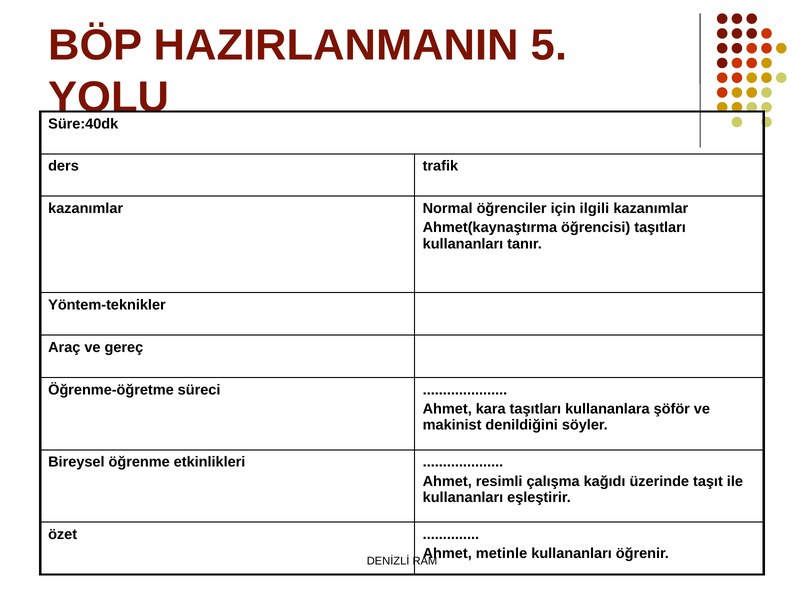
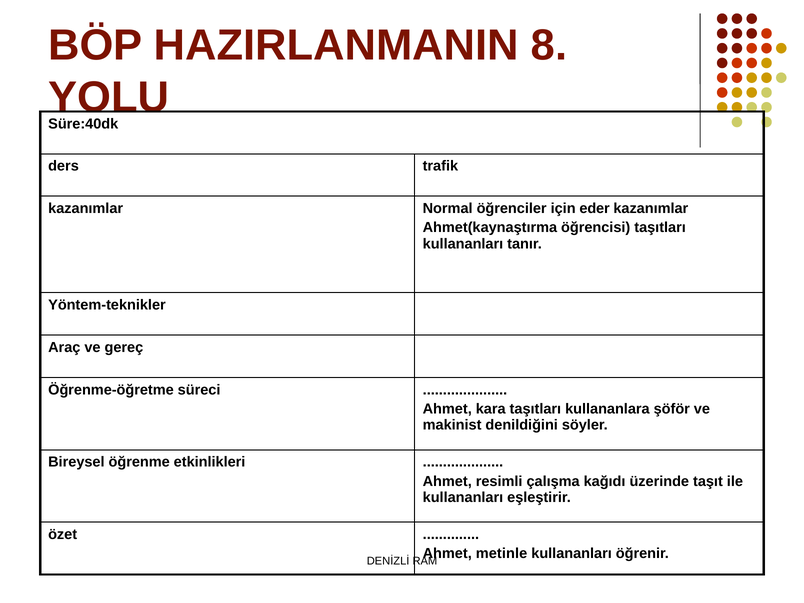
5: 5 -> 8
ilgili: ilgili -> eder
